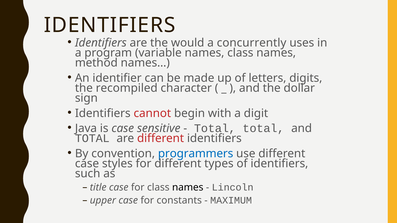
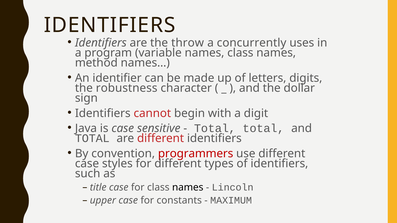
would: would -> throw
recompiled: recompiled -> robustness
programmers colour: blue -> red
